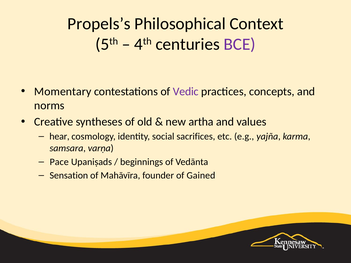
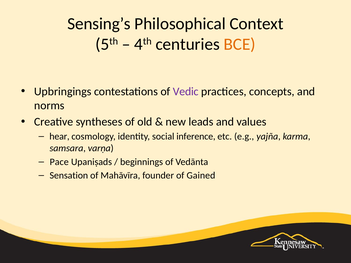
Propels’s: Propels’s -> Sensing’s
BCE colour: purple -> orange
Momentary: Momentary -> Upbringings
artha: artha -> leads
sacrifices: sacrifices -> inference
